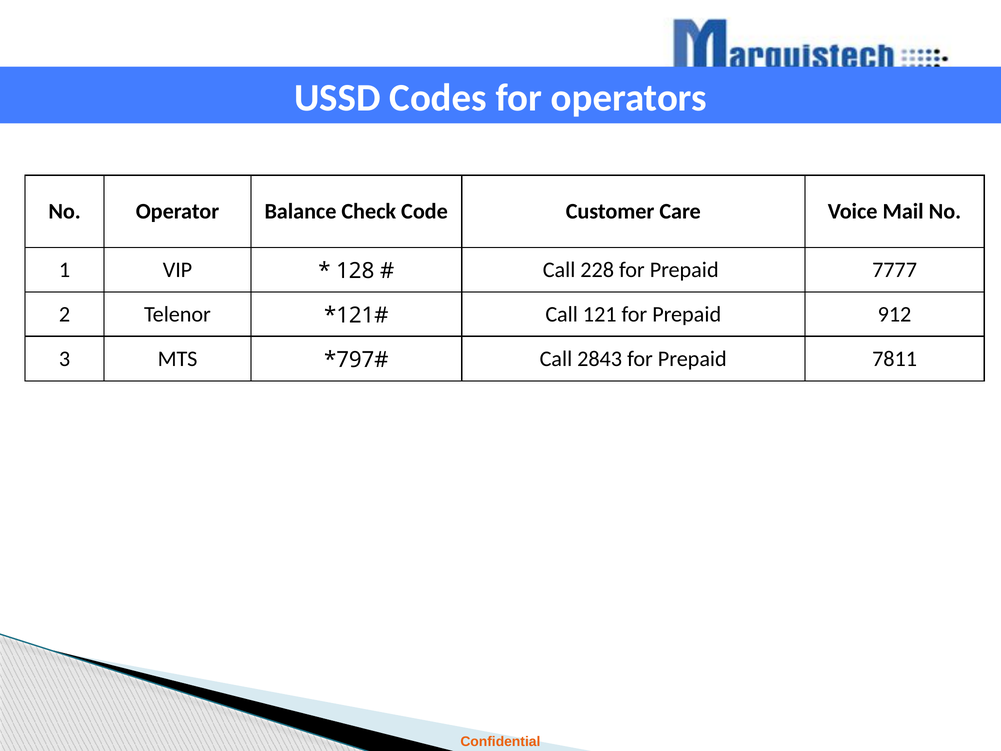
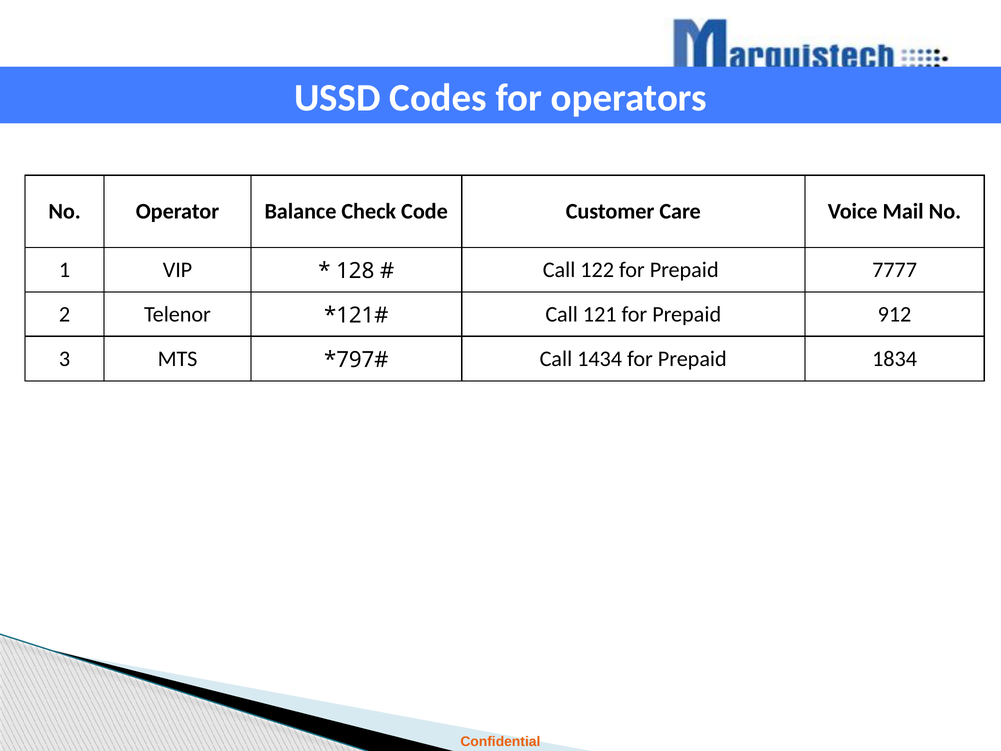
228: 228 -> 122
2843: 2843 -> 1434
7811: 7811 -> 1834
